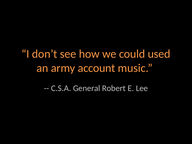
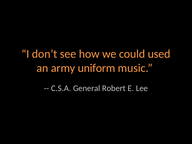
account: account -> uniform
